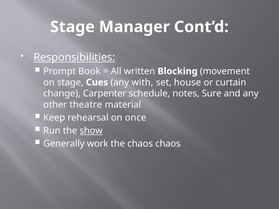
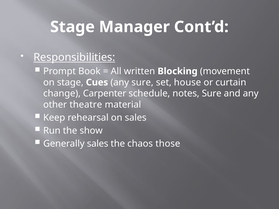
any with: with -> sure
on once: once -> sales
show underline: present -> none
Generally work: work -> sales
chaos chaos: chaos -> those
